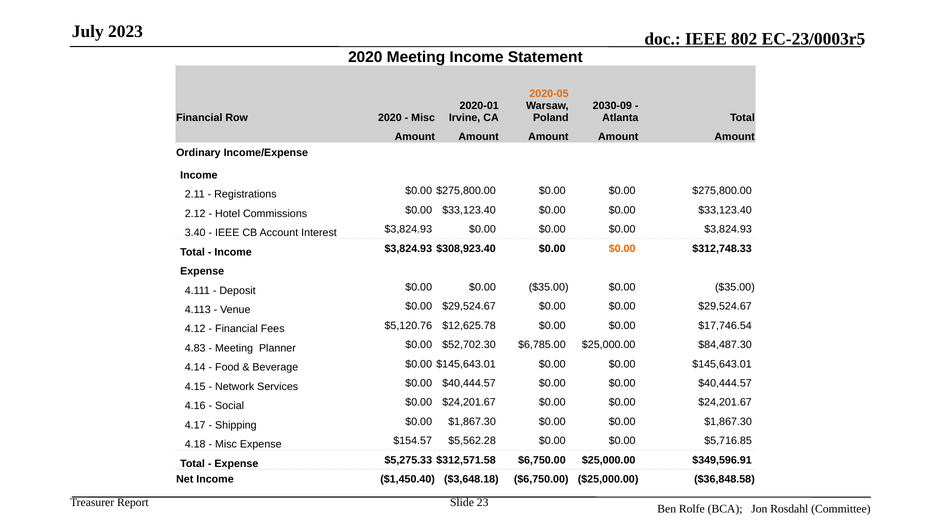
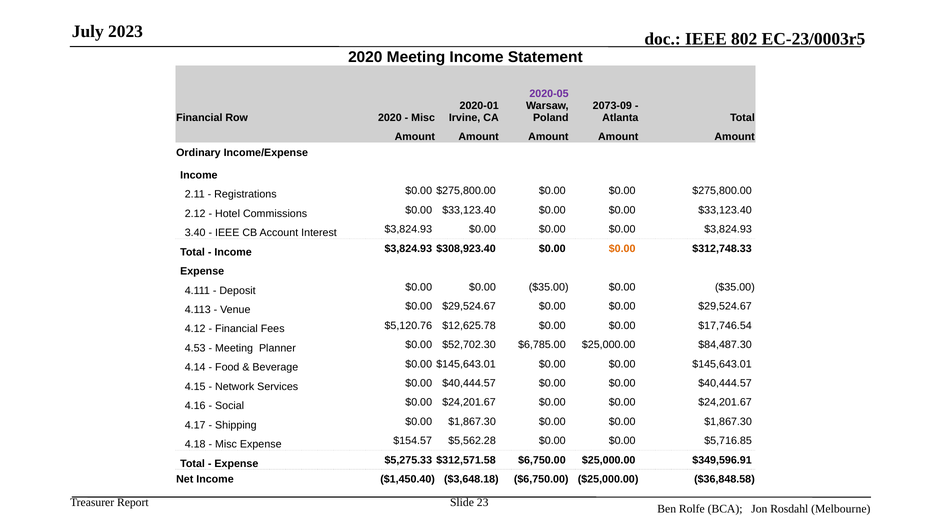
2020-05 colour: orange -> purple
2030-09: 2030-09 -> 2073-09
4.83: 4.83 -> 4.53
Committee: Committee -> Melbourne
